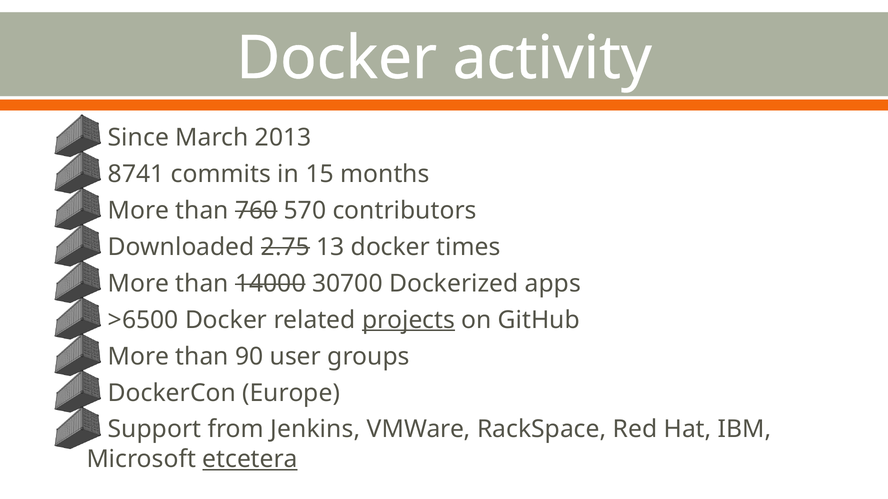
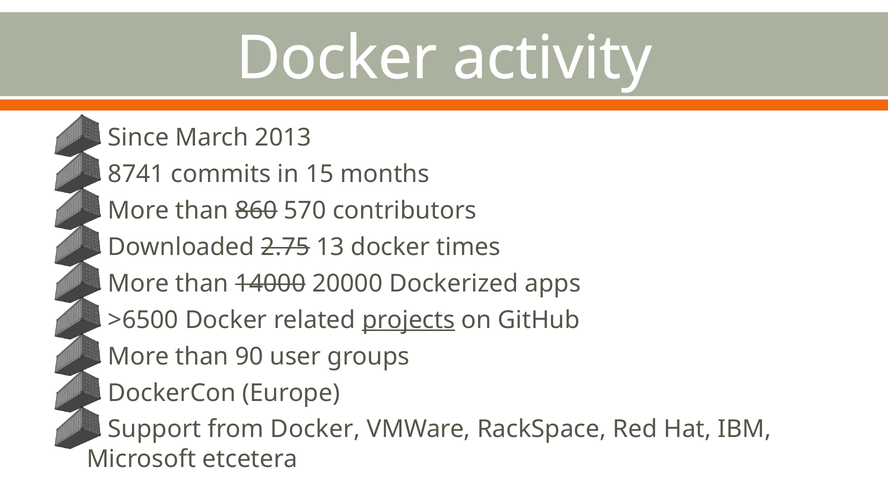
760: 760 -> 860
30700: 30700 -> 20000
from Jenkins: Jenkins -> Docker
etcetera underline: present -> none
